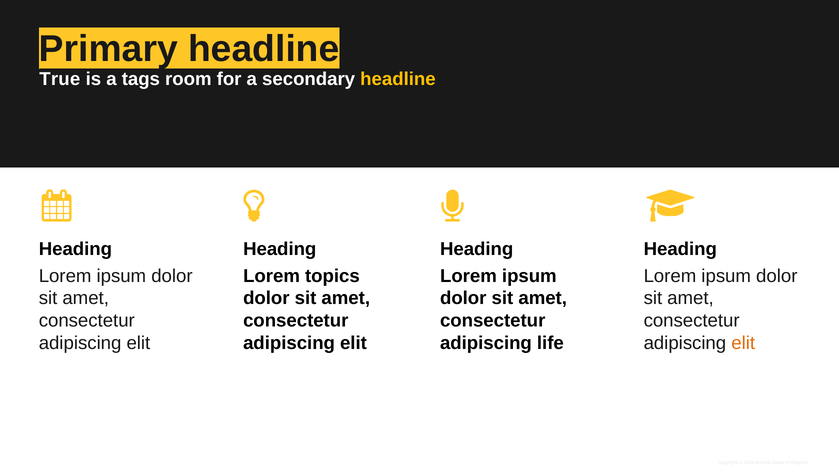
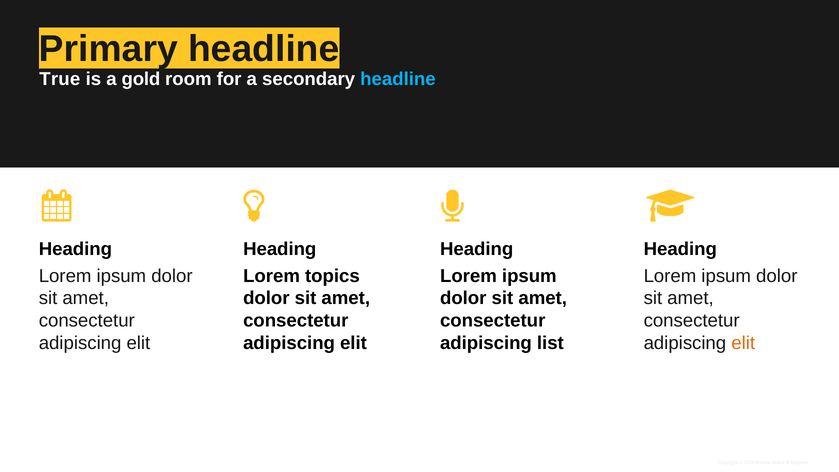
tags: tags -> gold
headline at (398, 79) colour: yellow -> light blue
life: life -> list
